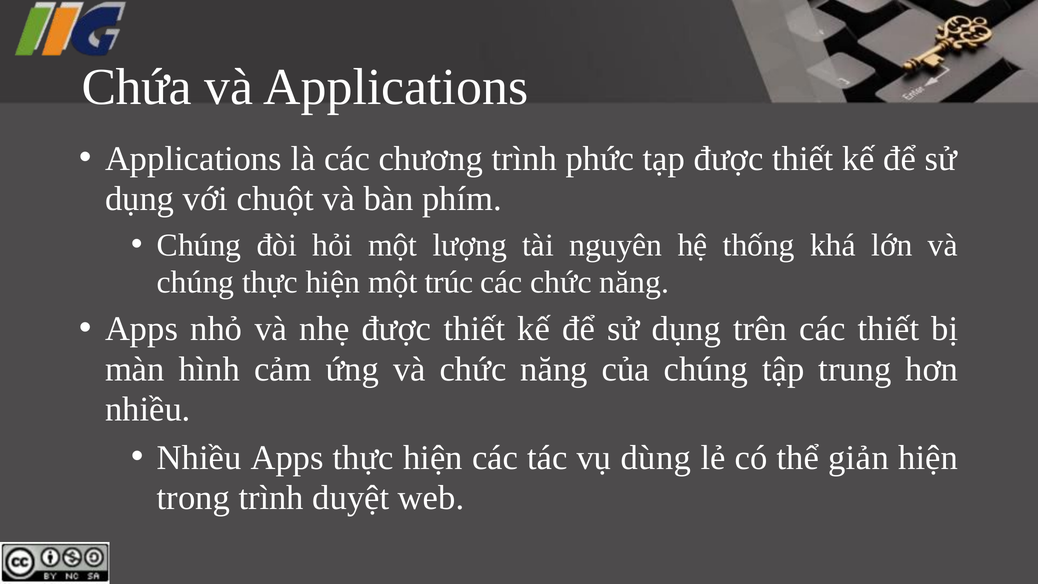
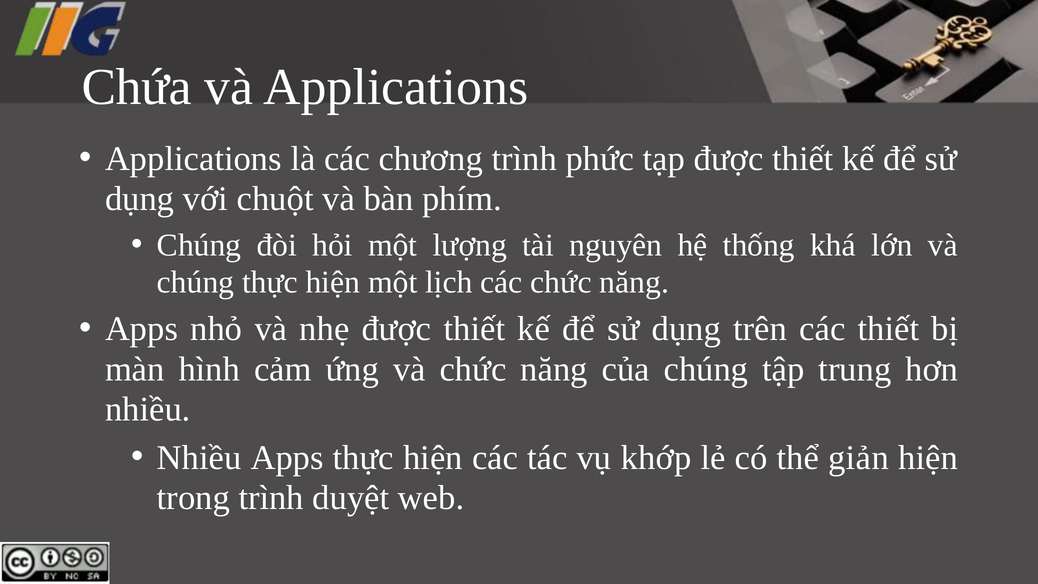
trúc: trúc -> lịch
dùng: dùng -> khớp
